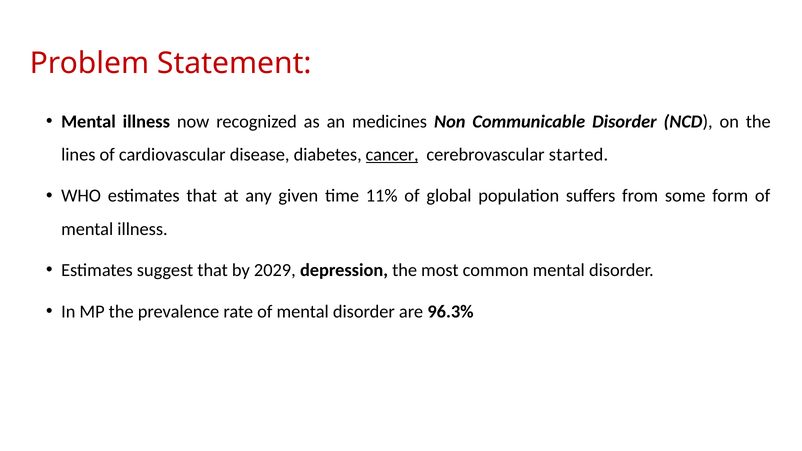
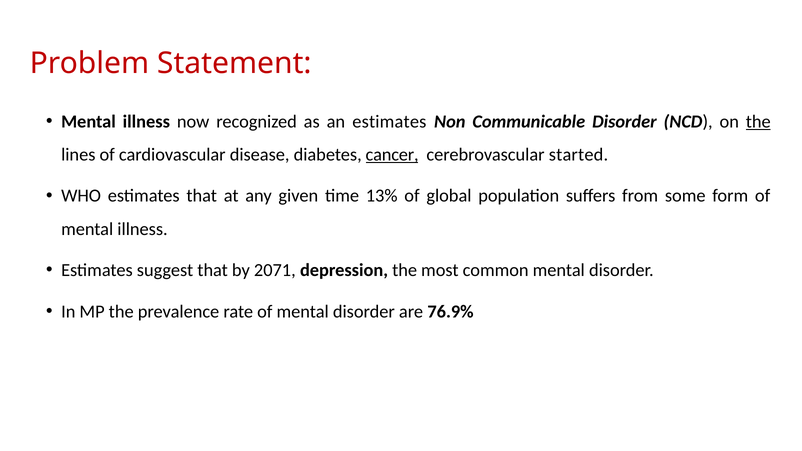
an medicines: medicines -> estimates
the at (758, 122) underline: none -> present
11%: 11% -> 13%
2029: 2029 -> 2071
96.3%: 96.3% -> 76.9%
